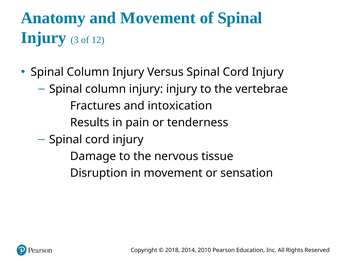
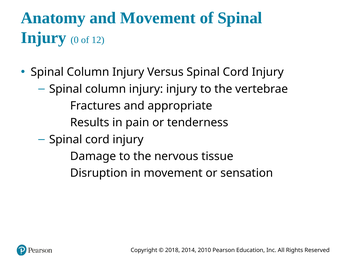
3: 3 -> 0
intoxication: intoxication -> appropriate
